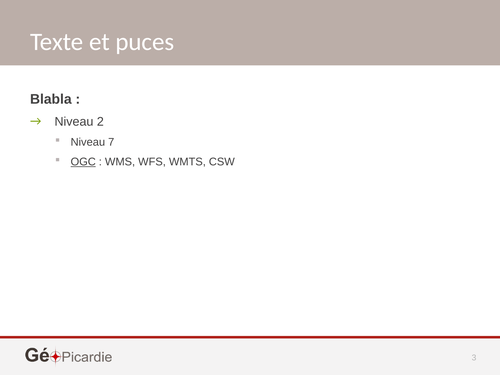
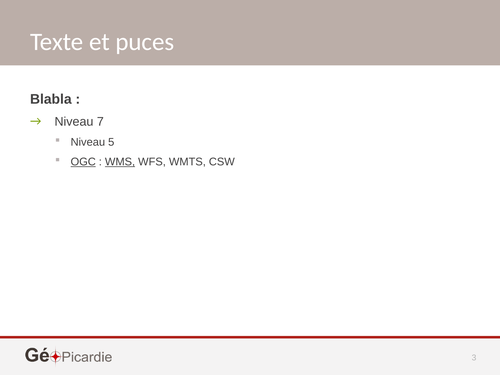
2: 2 -> 7
7: 7 -> 5
WMS underline: none -> present
